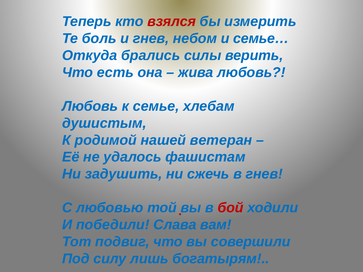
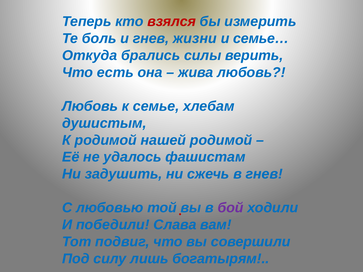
небом: небом -> жизни
нашей ветеран: ветеран -> родимой
бой colour: red -> purple
